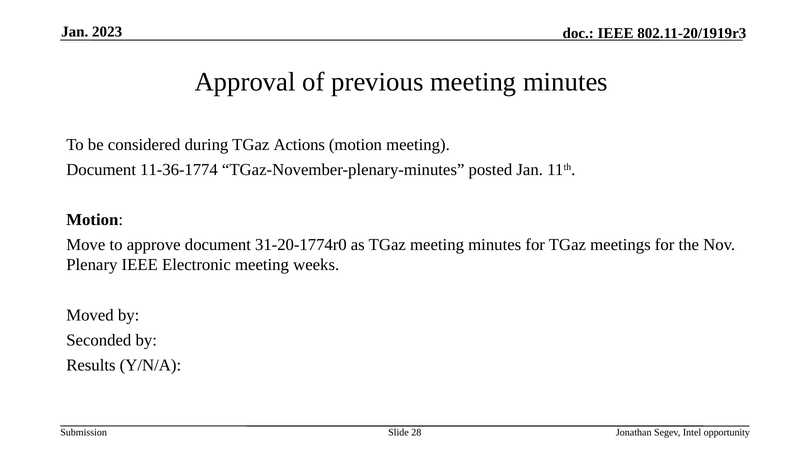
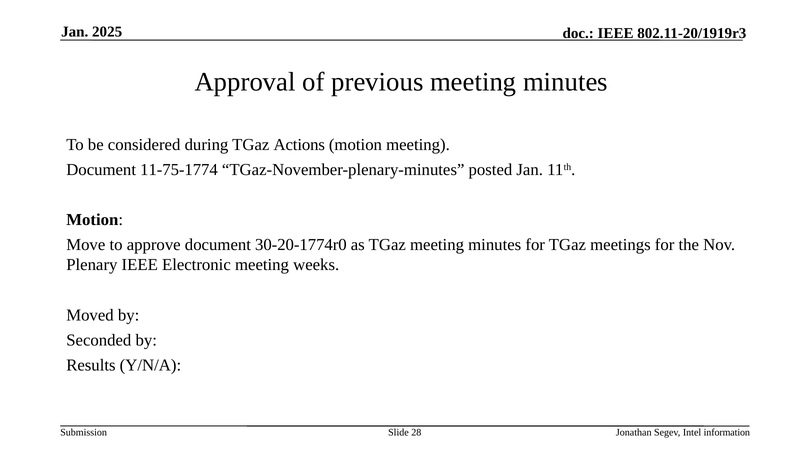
2023: 2023 -> 2025
11-36-1774: 11-36-1774 -> 11-75-1774
31-20-1774r0: 31-20-1774r0 -> 30-20-1774r0
opportunity: opportunity -> information
